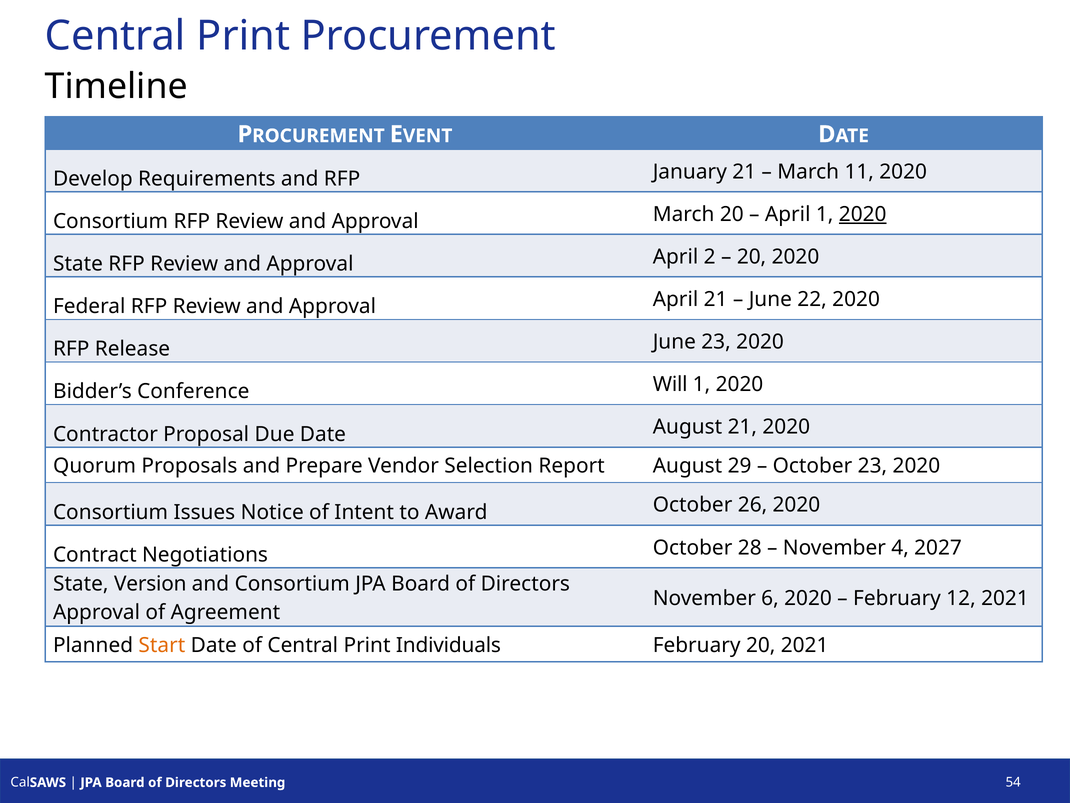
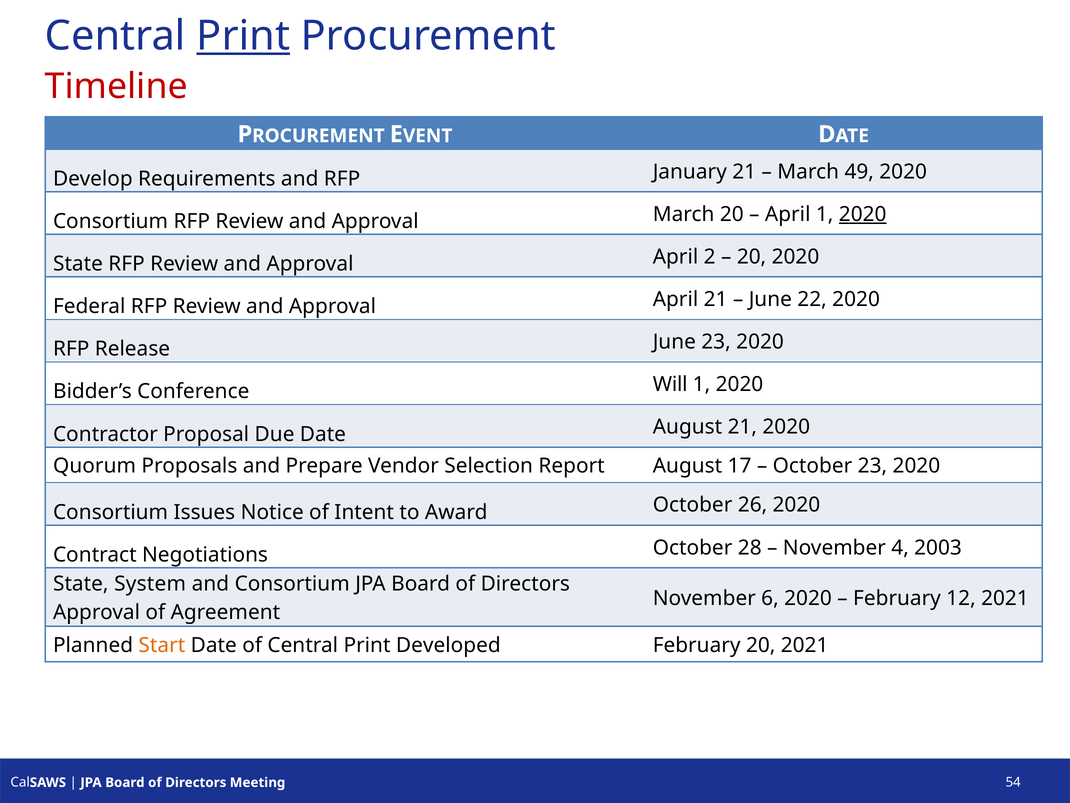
Print at (243, 36) underline: none -> present
Timeline colour: black -> red
11: 11 -> 49
29: 29 -> 17
2027: 2027 -> 2003
Version: Version -> System
Individuals: Individuals -> Developed
